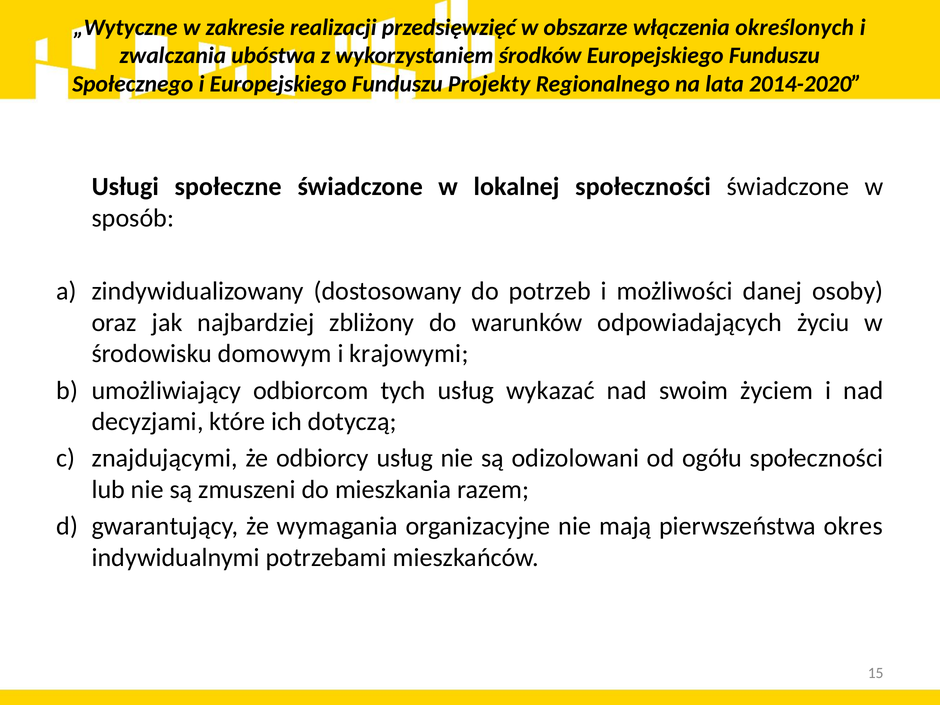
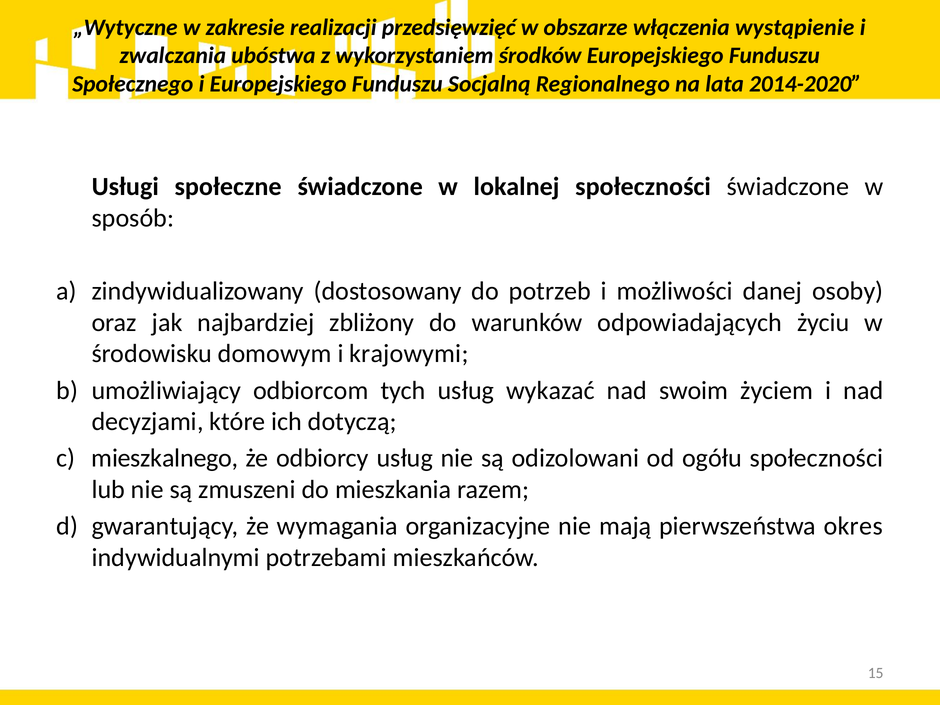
określonych: określonych -> wystąpienie
Projekty: Projekty -> Socjalną
znajdującymi: znajdującymi -> mieszkalnego
